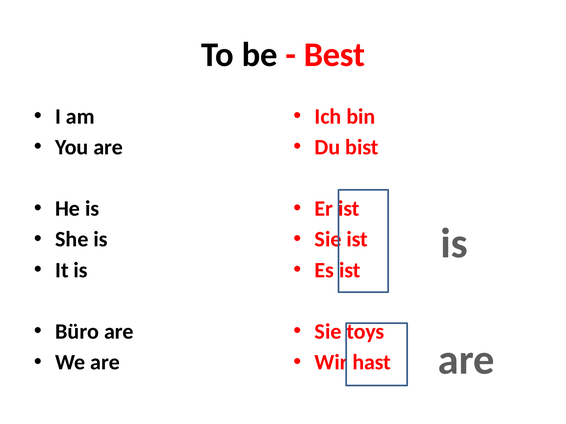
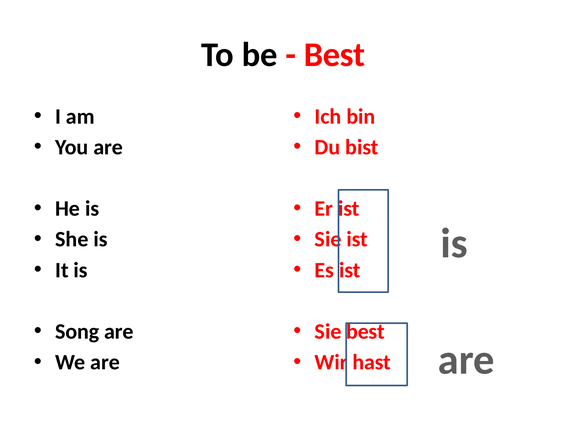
Büro: Büro -> Song
Sie toys: toys -> best
